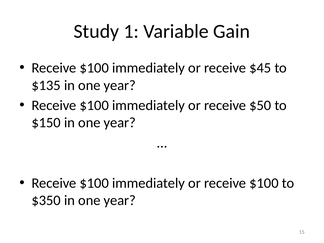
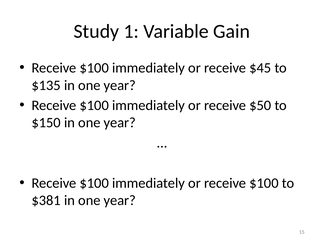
$350: $350 -> $381
